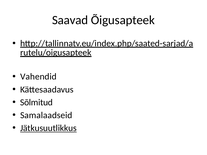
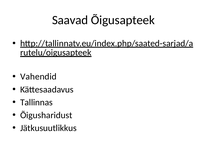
Sõlmitud: Sõlmitud -> Tallinnas
Samalaadseid: Samalaadseid -> Õigusharidust
Jätkusuutlikkus underline: present -> none
